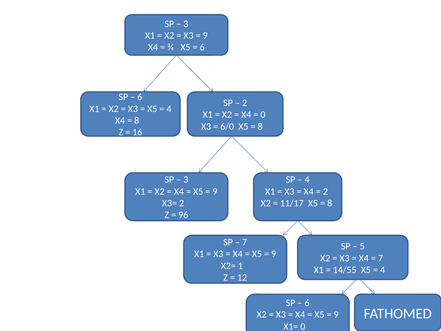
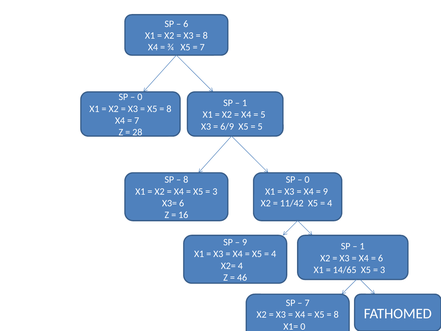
3 at (186, 24): 3 -> 6
9 at (205, 36): 9 -> 8
6 at (202, 47): 6 -> 7
6 at (140, 97): 6 -> 0
2 at (245, 103): 2 -> 1
4 at (169, 109): 4 -> 8
0 at (263, 115): 0 -> 5
8 at (137, 120): 8 -> 7
6/0: 6/0 -> 6/9
8 at (260, 126): 8 -> 5
16: 16 -> 28
3 at (186, 180): 3 -> 8
4 at (307, 180): 4 -> 0
9 at (215, 191): 9 -> 3
2 at (325, 191): 2 -> 9
X3= 2: 2 -> 6
11/17: 11/17 -> 11/42
8 at (330, 203): 8 -> 4
96: 96 -> 16
7 at (245, 242): 7 -> 9
5 at (362, 246): 5 -> 1
9 at (274, 254): 9 -> 4
7 at (381, 258): 7 -> 6
X2= 1: 1 -> 4
14/55: 14/55 -> 14/65
4 at (383, 270): 4 -> 3
12: 12 -> 46
6 at (307, 303): 6 -> 7
9 at (336, 315): 9 -> 8
